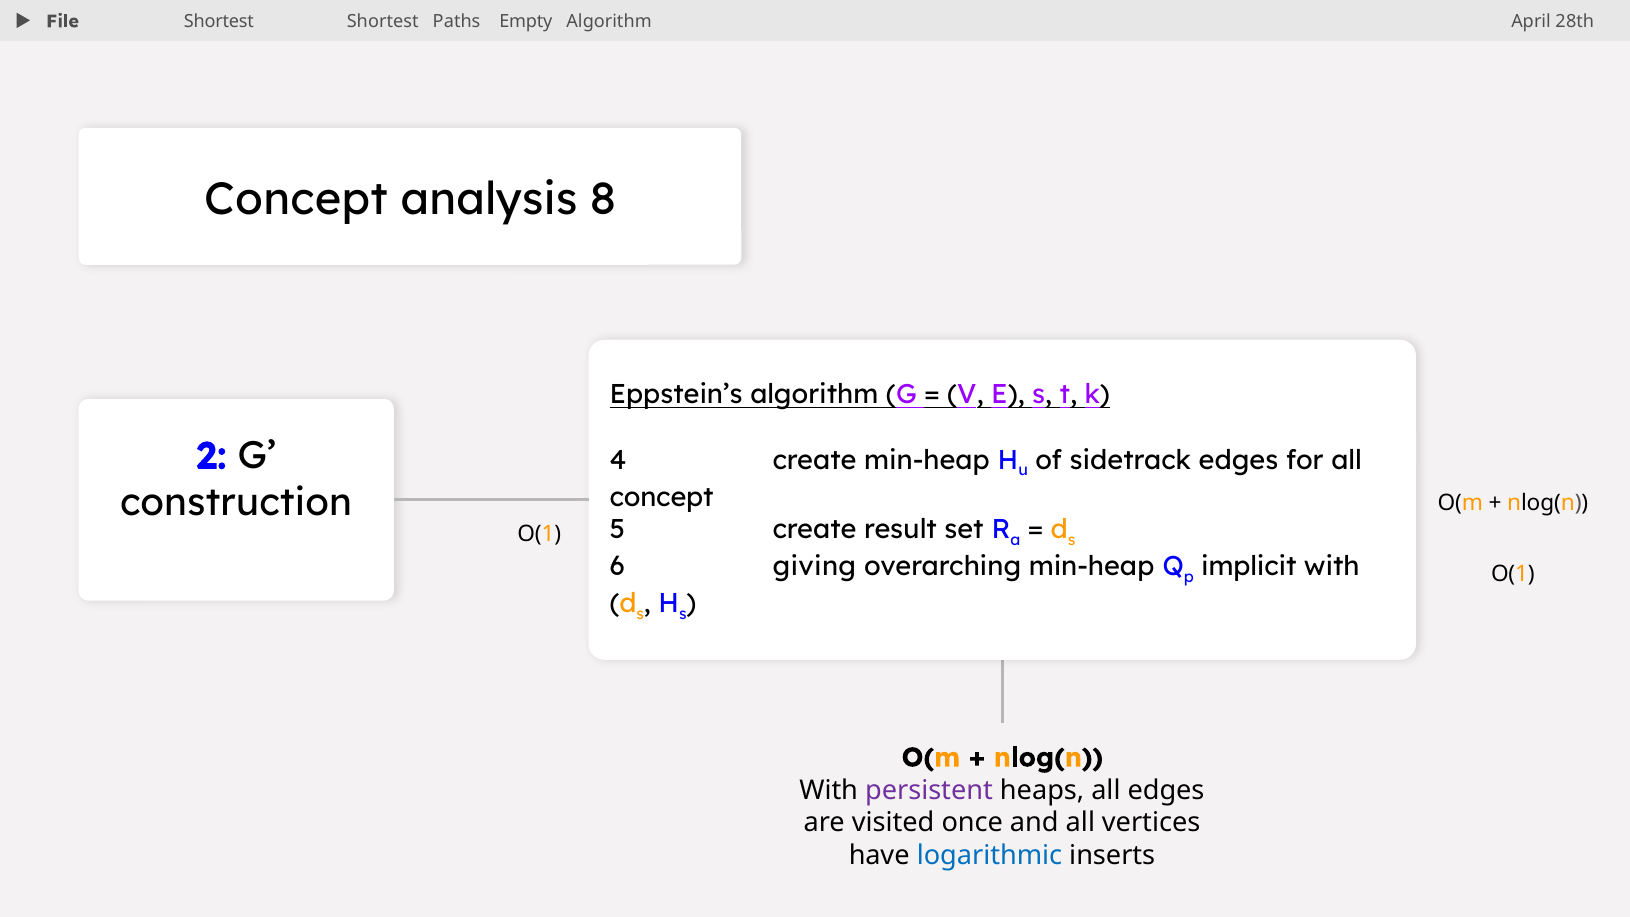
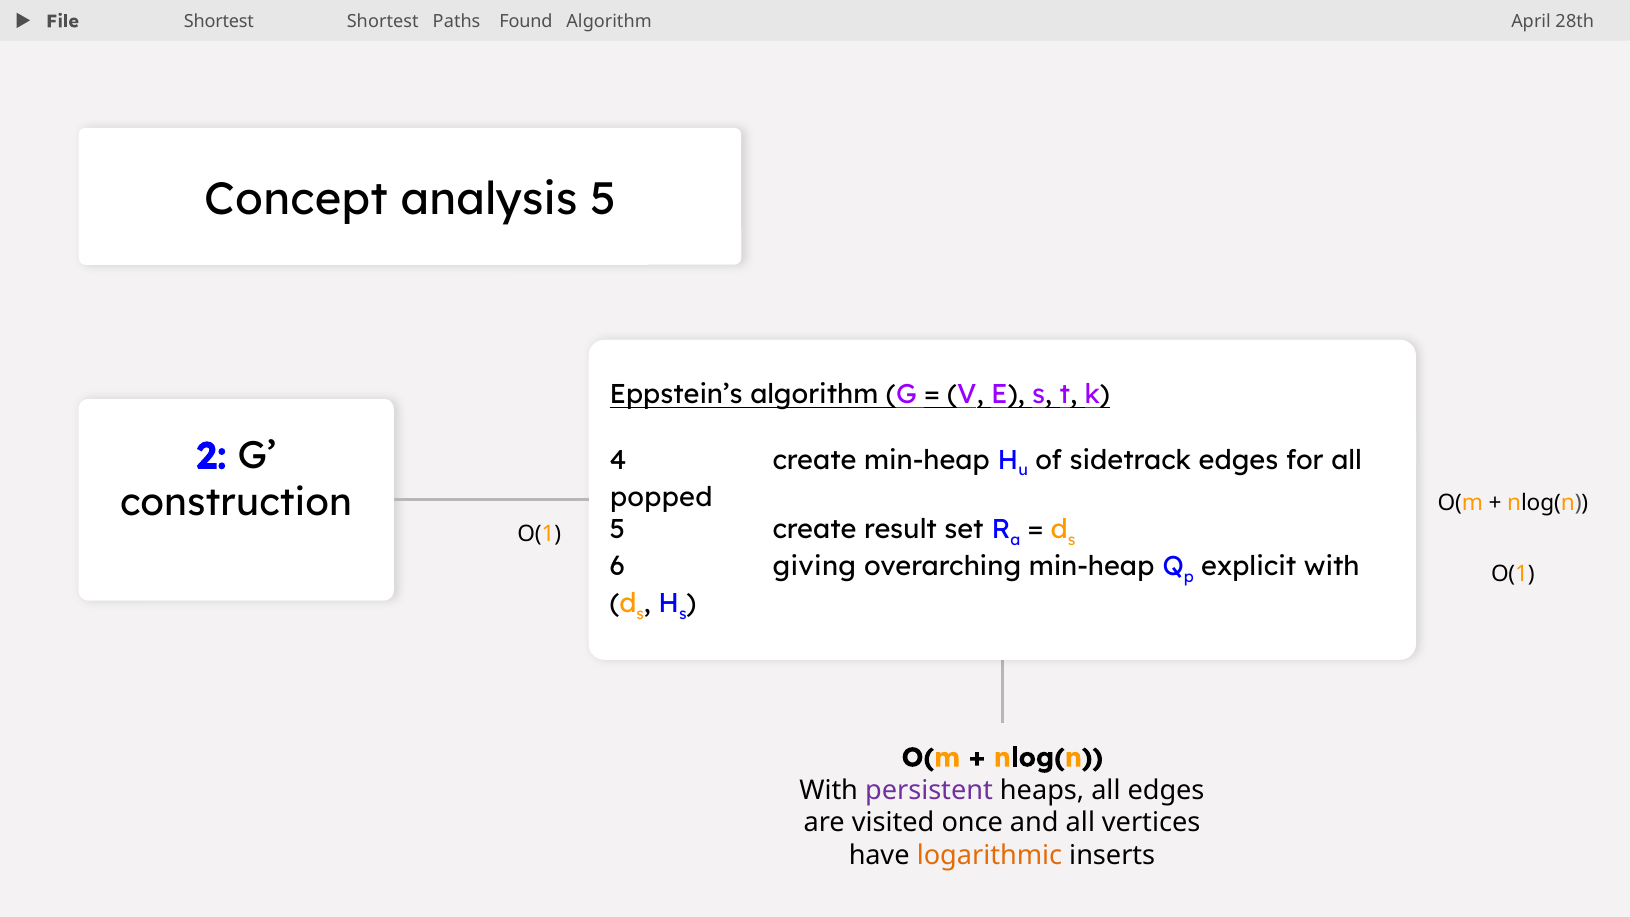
Empty: Empty -> Found
analysis 8: 8 -> 5
concept at (662, 497): concept -> popped
implicit: implicit -> explicit
logarithmic colour: blue -> orange
